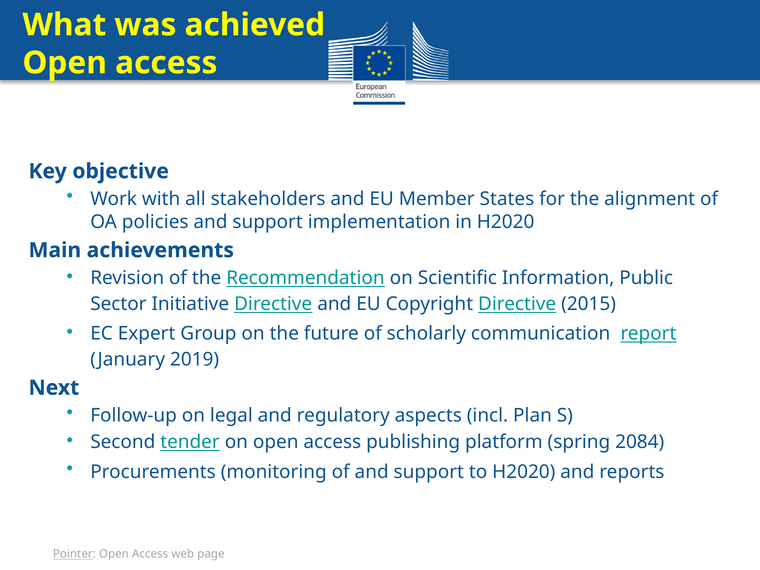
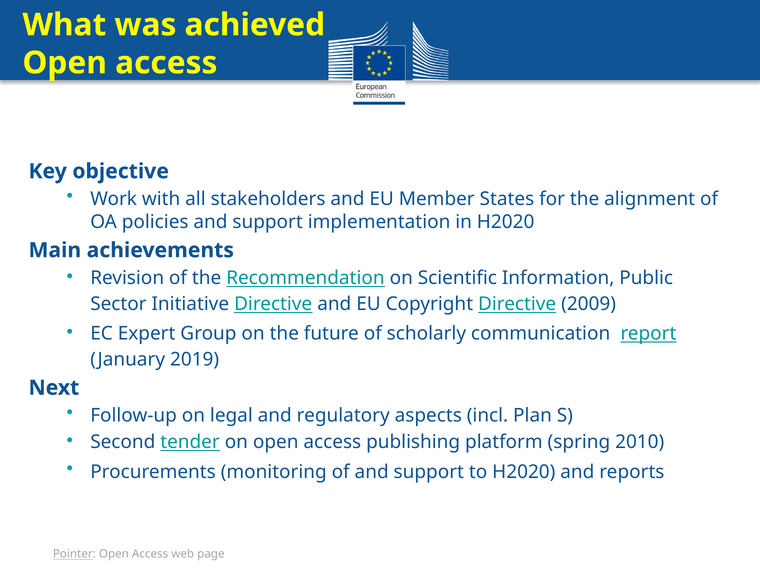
2015: 2015 -> 2009
2084: 2084 -> 2010
